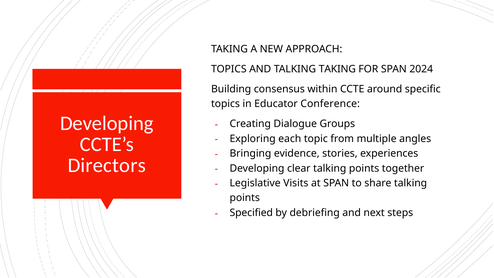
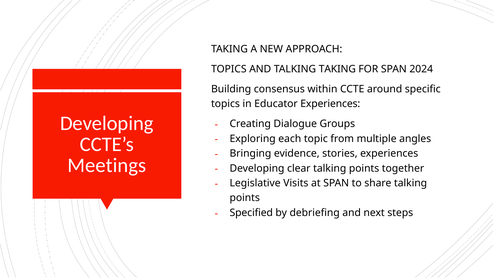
Educator Conference: Conference -> Experiences
Directors: Directors -> Meetings
